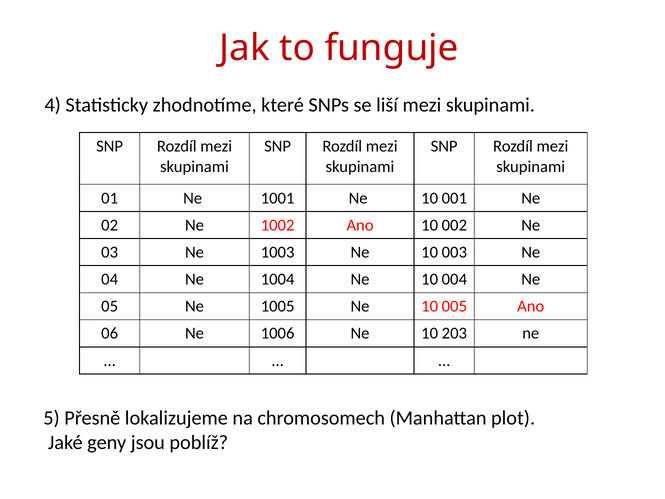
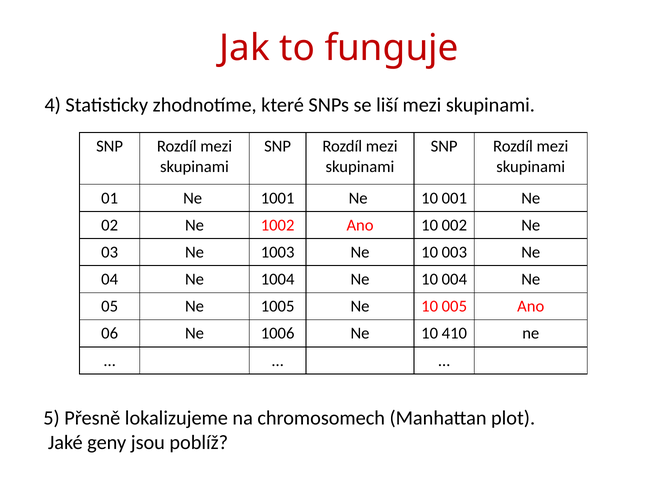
203: 203 -> 410
